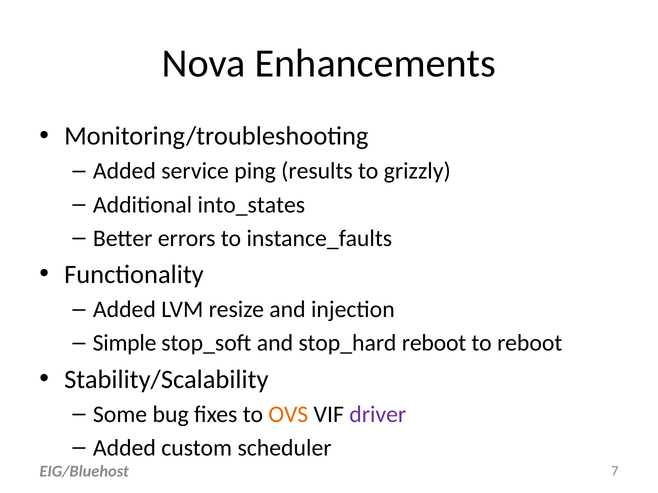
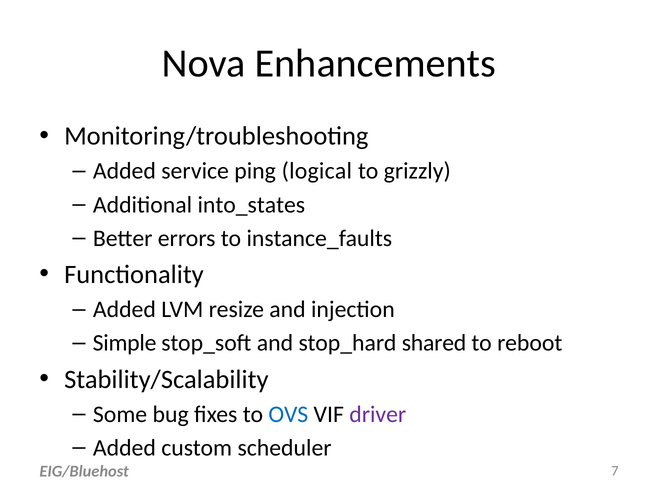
results: results -> logical
stop_hard reboot: reboot -> shared
OVS colour: orange -> blue
